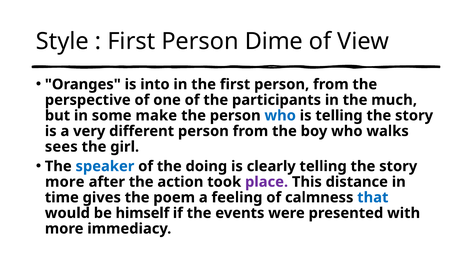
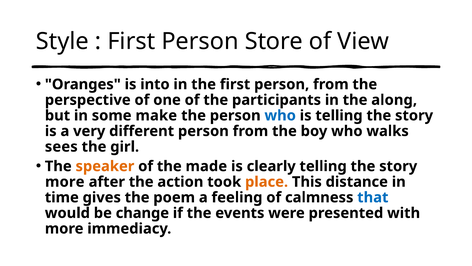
Dime: Dime -> Store
much: much -> along
speaker colour: blue -> orange
doing: doing -> made
place colour: purple -> orange
himself: himself -> change
